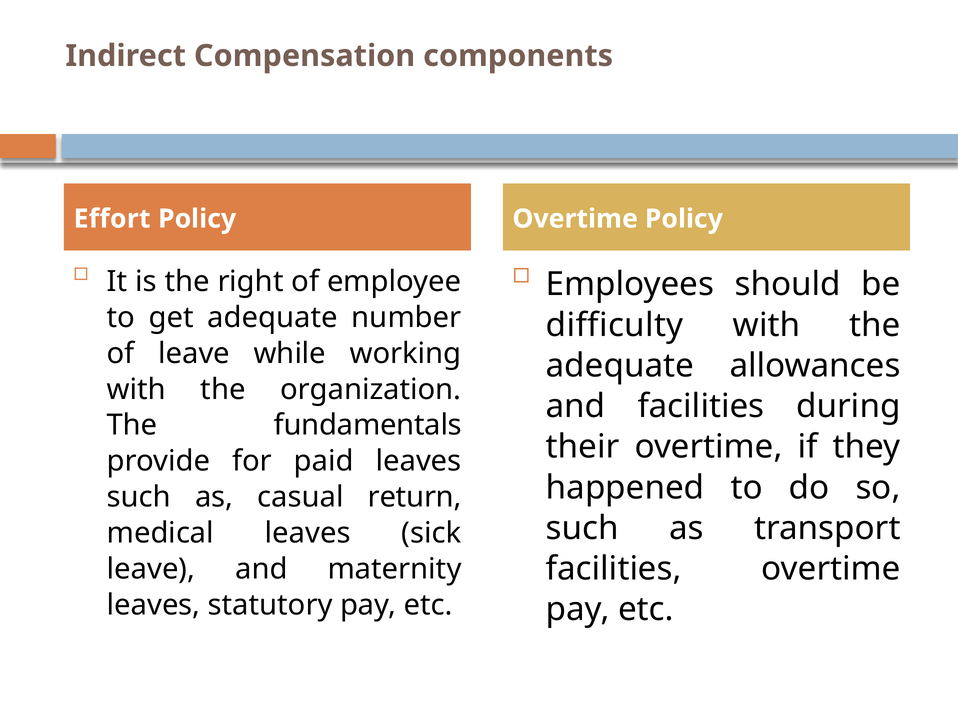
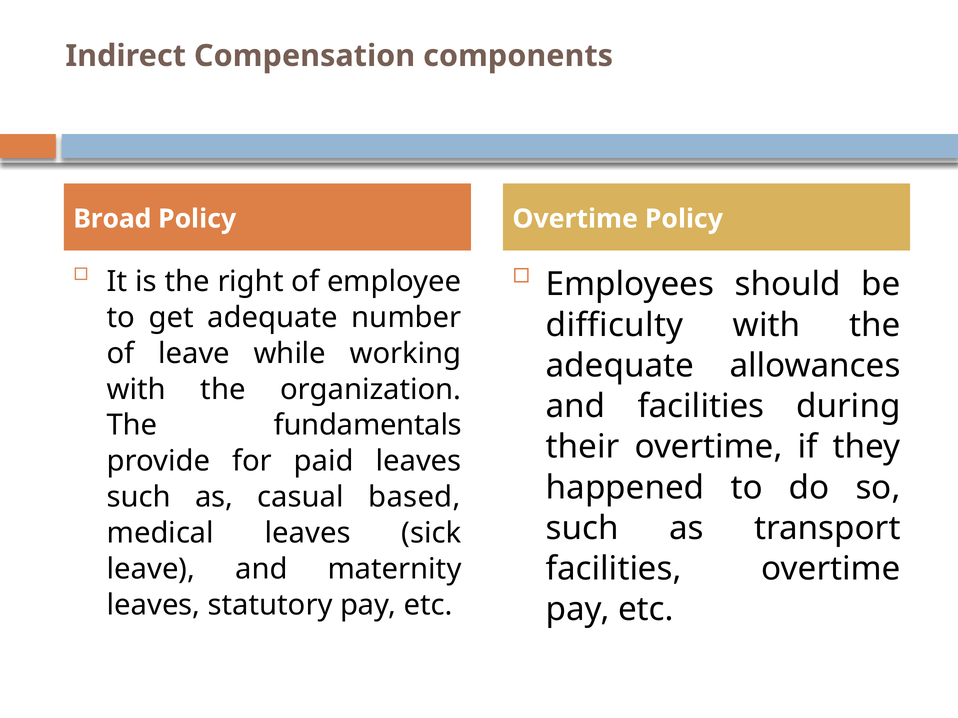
Effort: Effort -> Broad
return: return -> based
